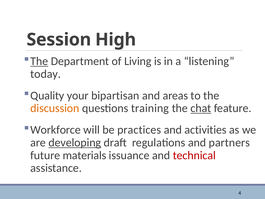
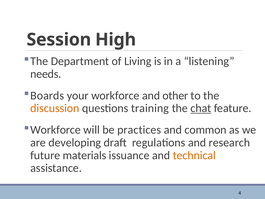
The at (39, 61) underline: present -> none
today: today -> needs
Quality: Quality -> Boards
your bipartisan: bipartisan -> workforce
areas: areas -> other
activities: activities -> common
developing underline: present -> none
partners: partners -> research
technical colour: red -> orange
